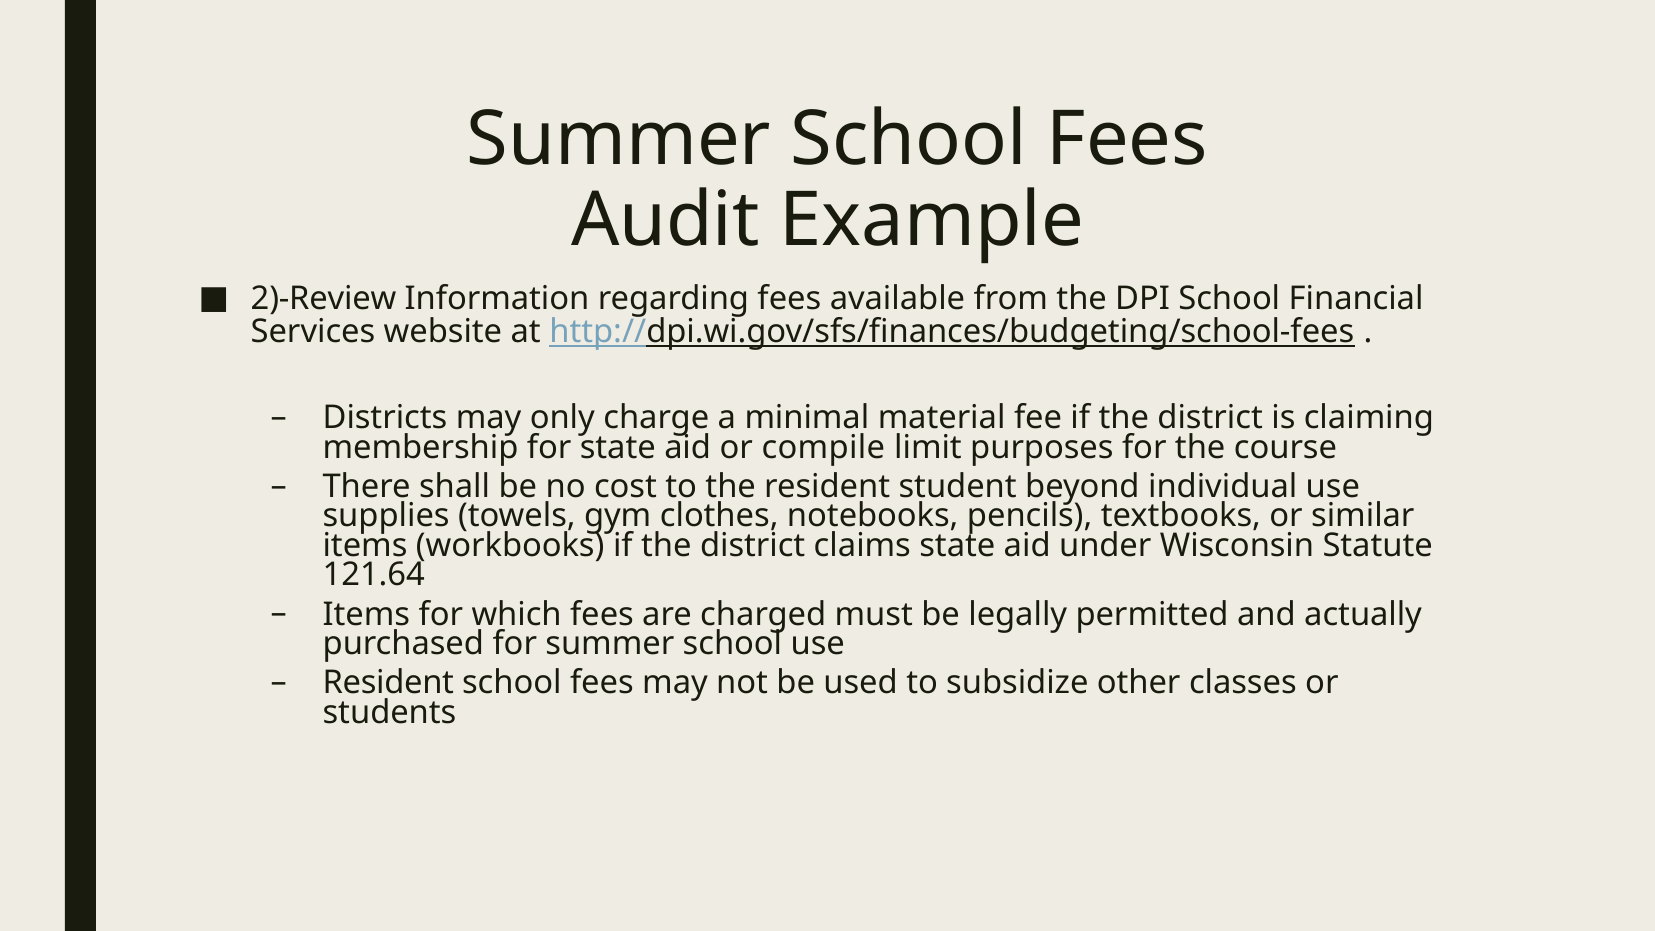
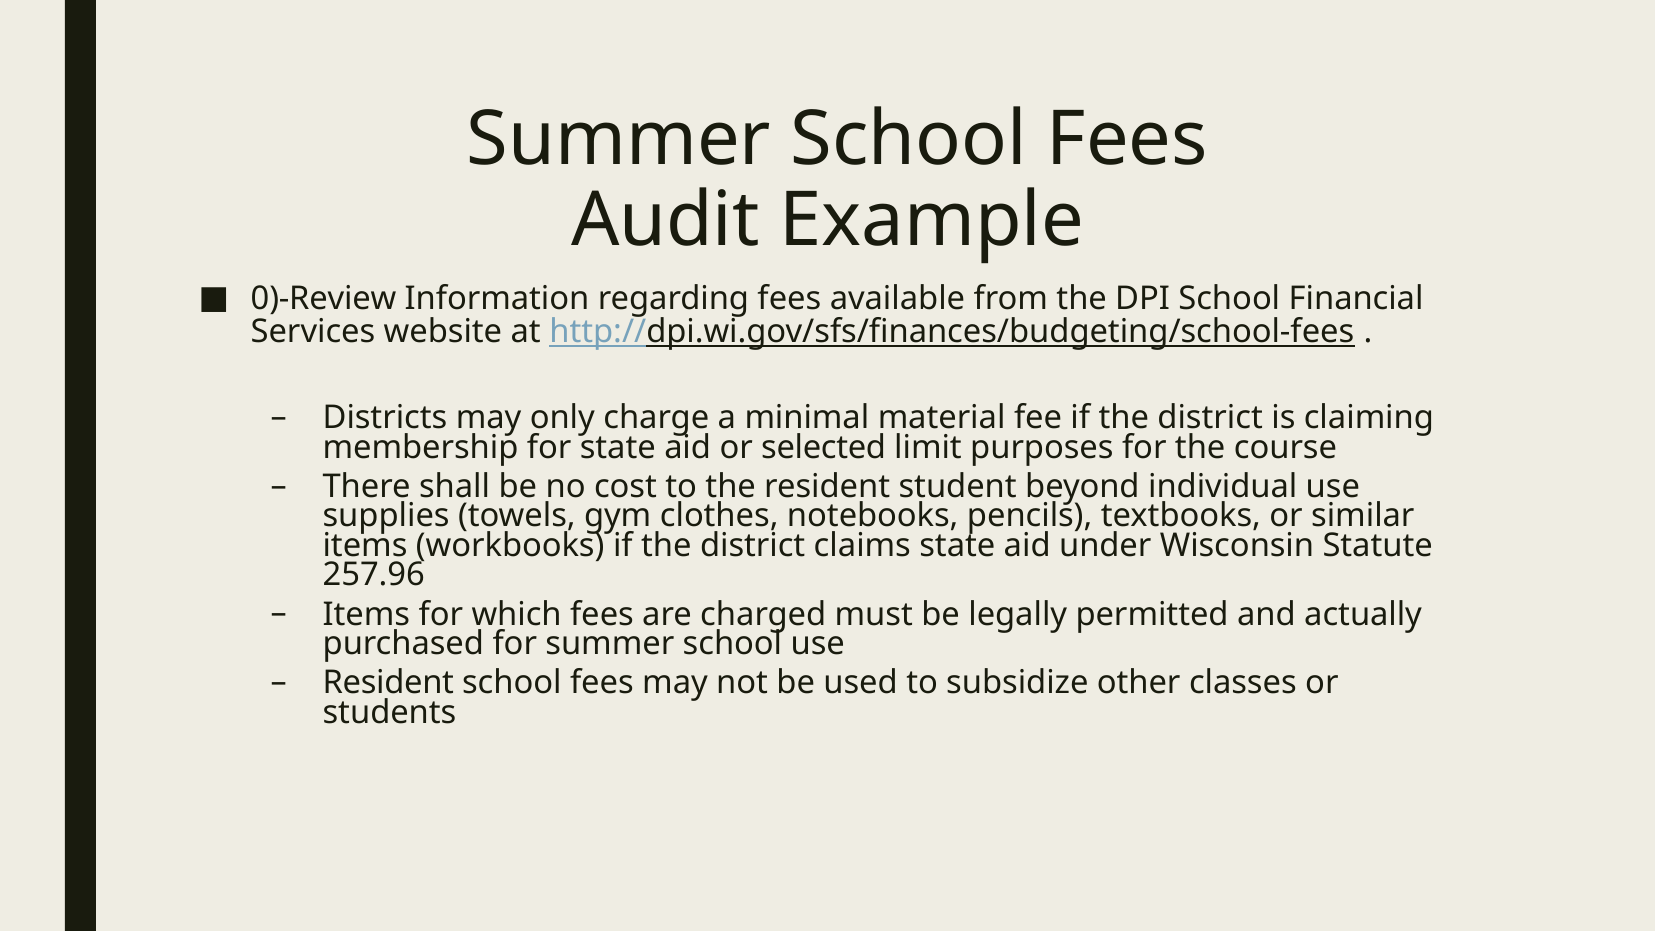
2)-Review: 2)-Review -> 0)-Review
compile: compile -> selected
121.64: 121.64 -> 257.96
